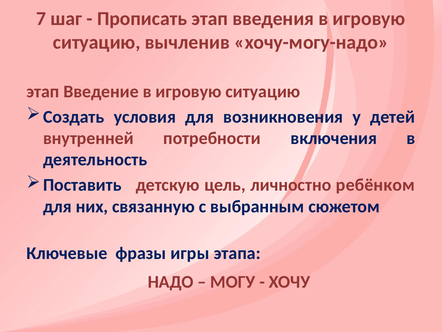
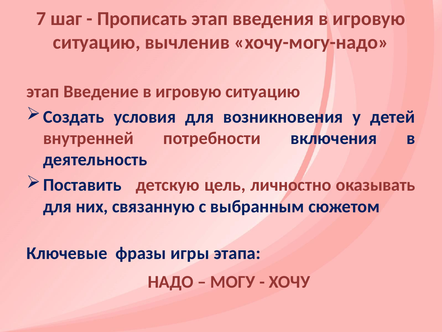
ребёнком: ребёнком -> оказывать
